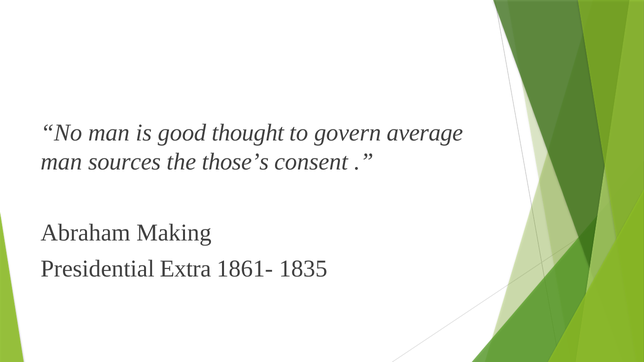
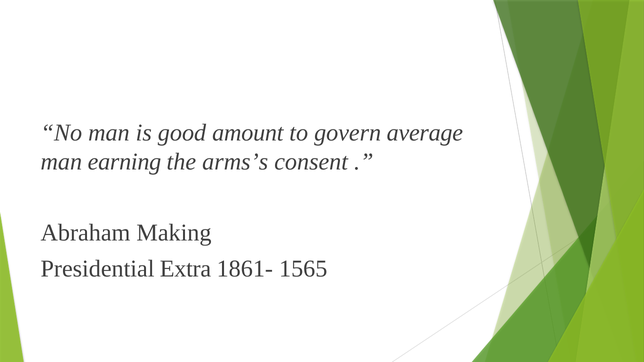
thought: thought -> amount
sources: sources -> earning
those’s: those’s -> arms’s
1835: 1835 -> 1565
